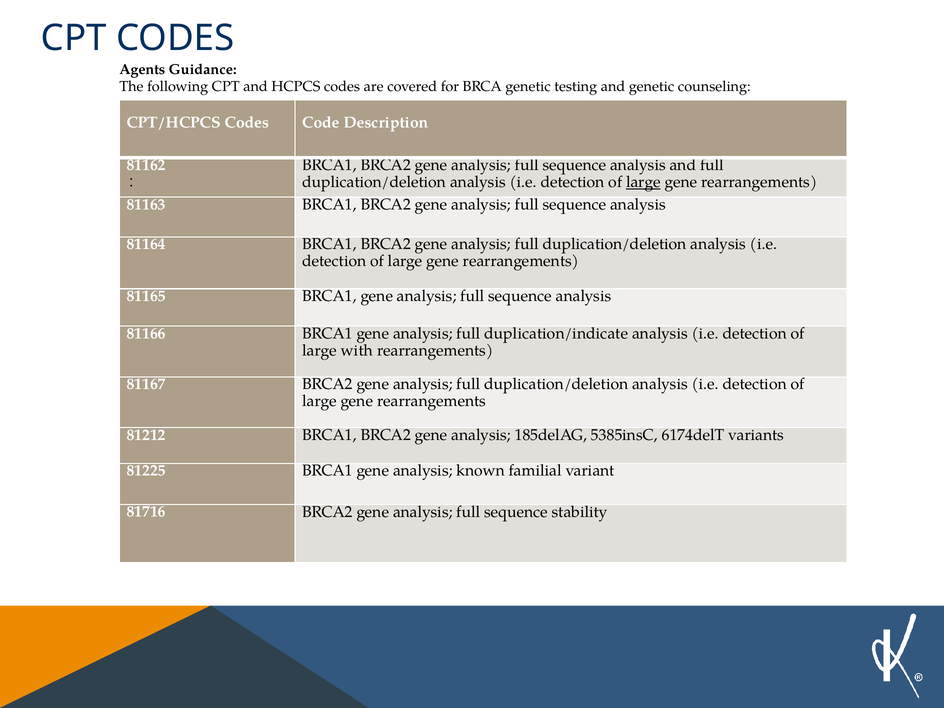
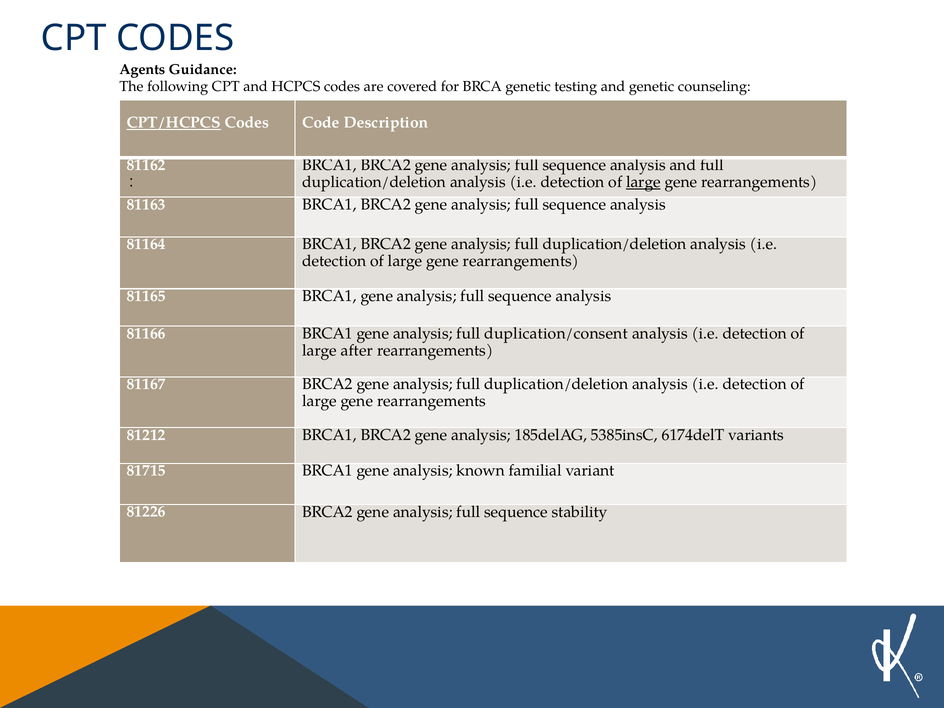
CPT/HCPCS underline: none -> present
duplication/indicate: duplication/indicate -> duplication/consent
with: with -> after
81225: 81225 -> 81715
81716: 81716 -> 81226
